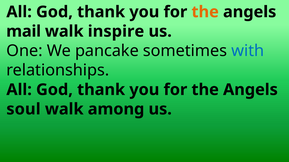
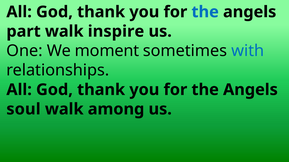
the at (205, 12) colour: orange -> blue
mail: mail -> part
pancake: pancake -> moment
